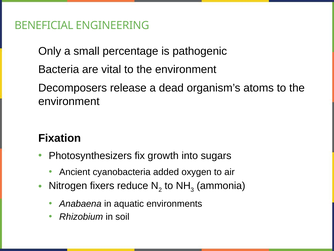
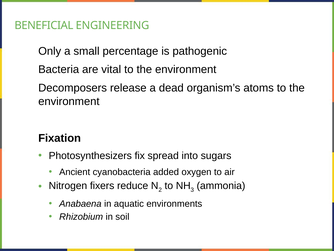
growth: growth -> spread
